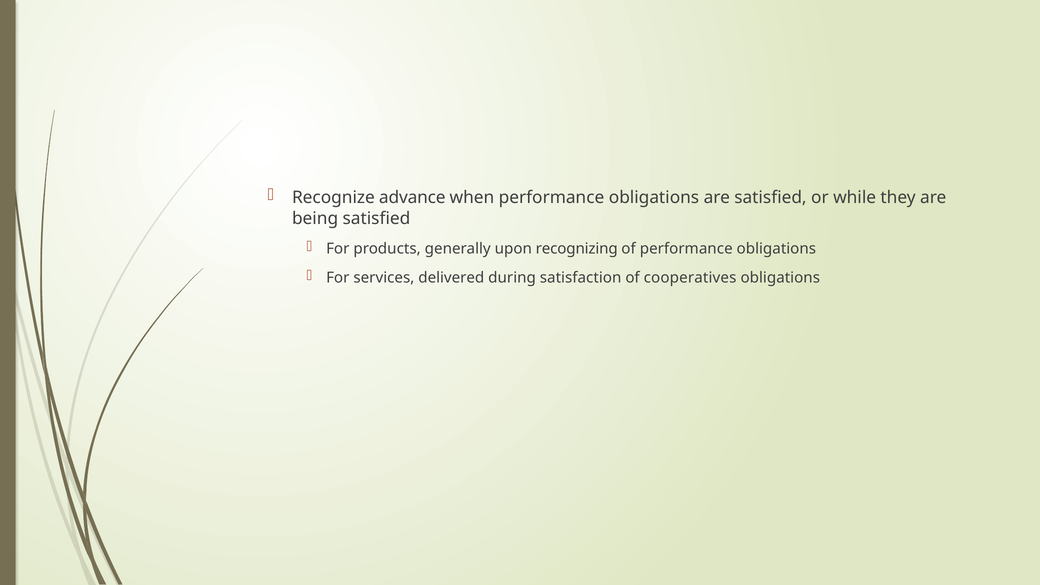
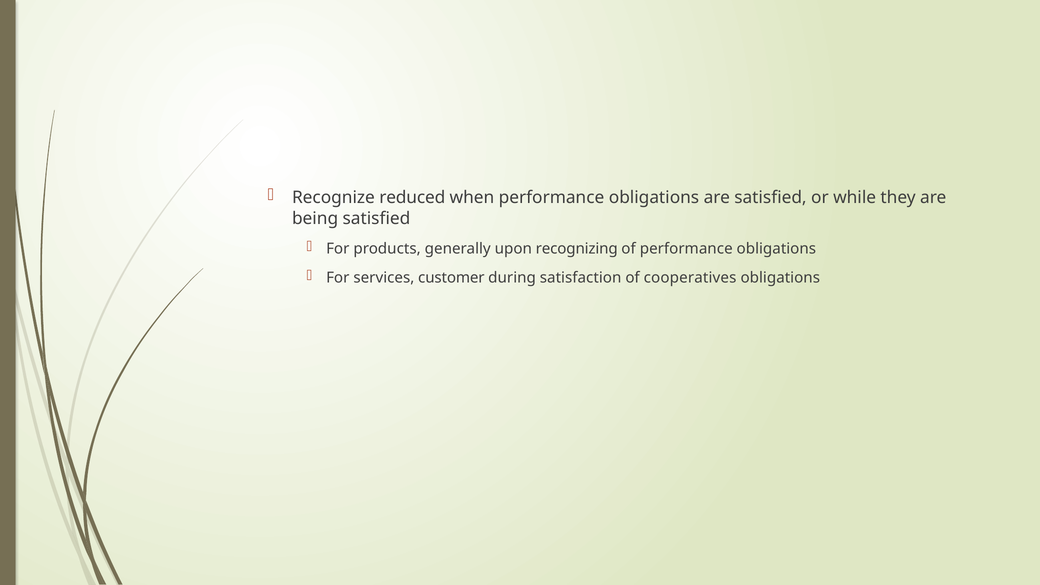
advance: advance -> reduced
delivered: delivered -> customer
